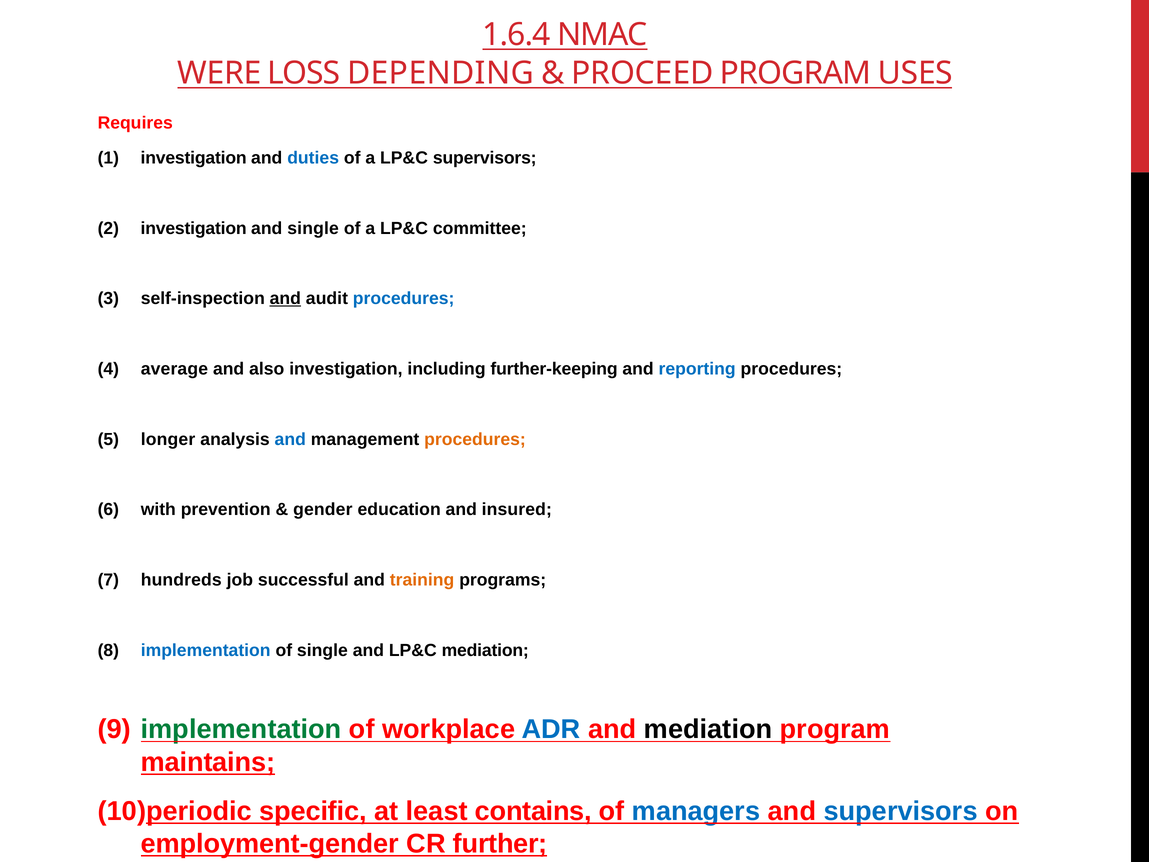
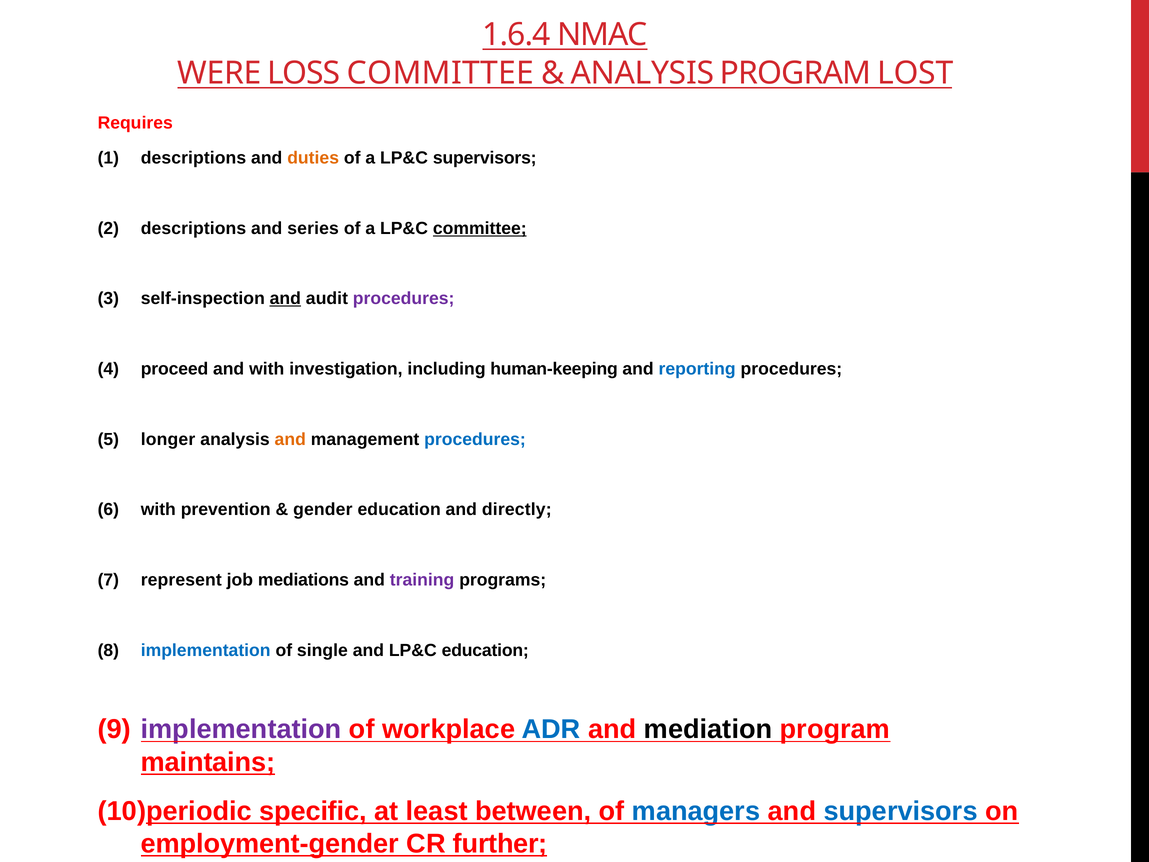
LOSS DEPENDING: DEPENDING -> COMMITTEE
PROCEED at (642, 73): PROCEED -> ANALYSIS
USES: USES -> LOST
investigation at (194, 158): investigation -> descriptions
duties colour: blue -> orange
investigation at (194, 228): investigation -> descriptions
and single: single -> series
committee at (480, 228) underline: none -> present
procedures at (404, 299) colour: blue -> purple
average: average -> proceed
and also: also -> with
further-keeping: further-keeping -> human-keeping
and at (290, 439) colour: blue -> orange
procedures at (475, 439) colour: orange -> blue
insured: insured -> directly
hundreds: hundreds -> represent
successful: successful -> mediations
training colour: orange -> purple
LP&C mediation: mediation -> education
implementation at (241, 729) colour: green -> purple
contains: contains -> between
